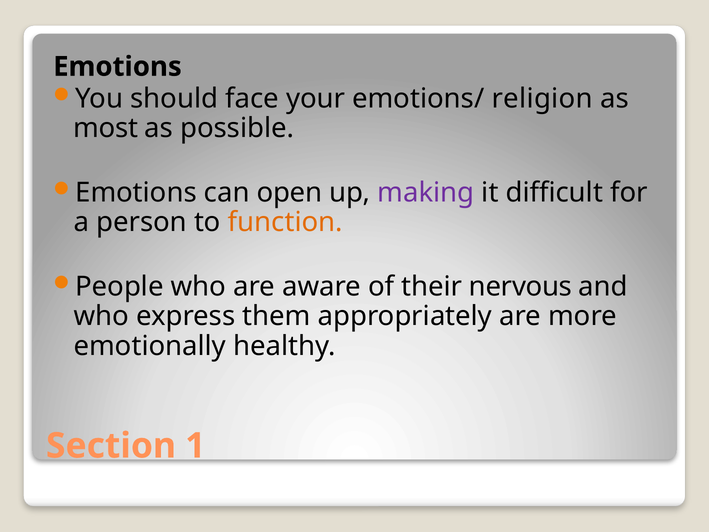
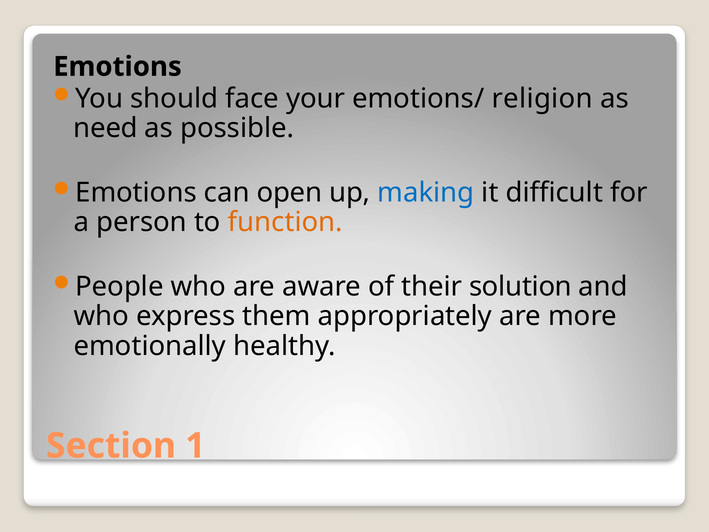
most: most -> need
making colour: purple -> blue
nervous: nervous -> solution
